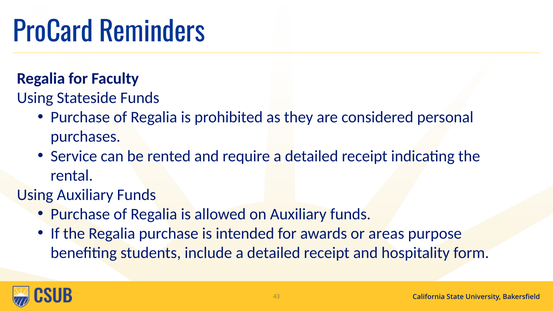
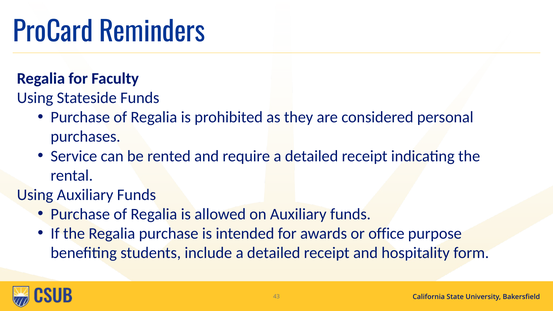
areas: areas -> office
